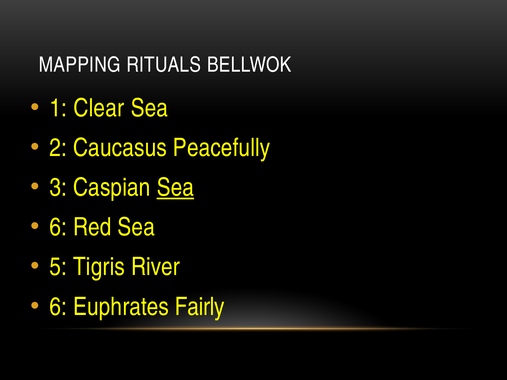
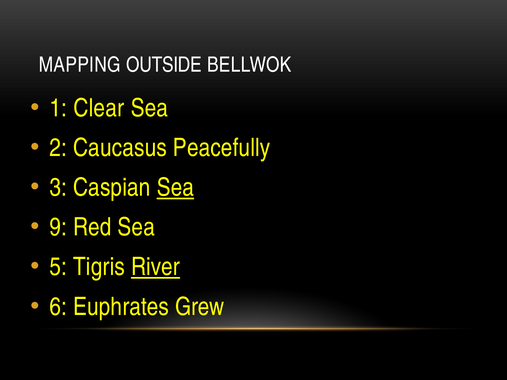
RITUALS: RITUALS -> OUTSIDE
6 at (58, 227): 6 -> 9
River underline: none -> present
Fairly: Fairly -> Grew
